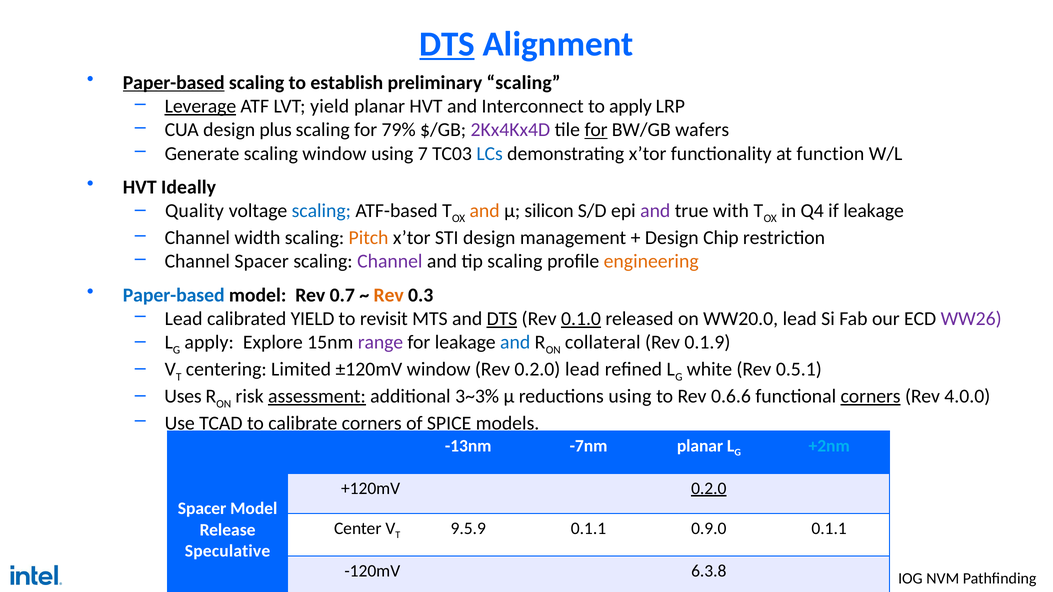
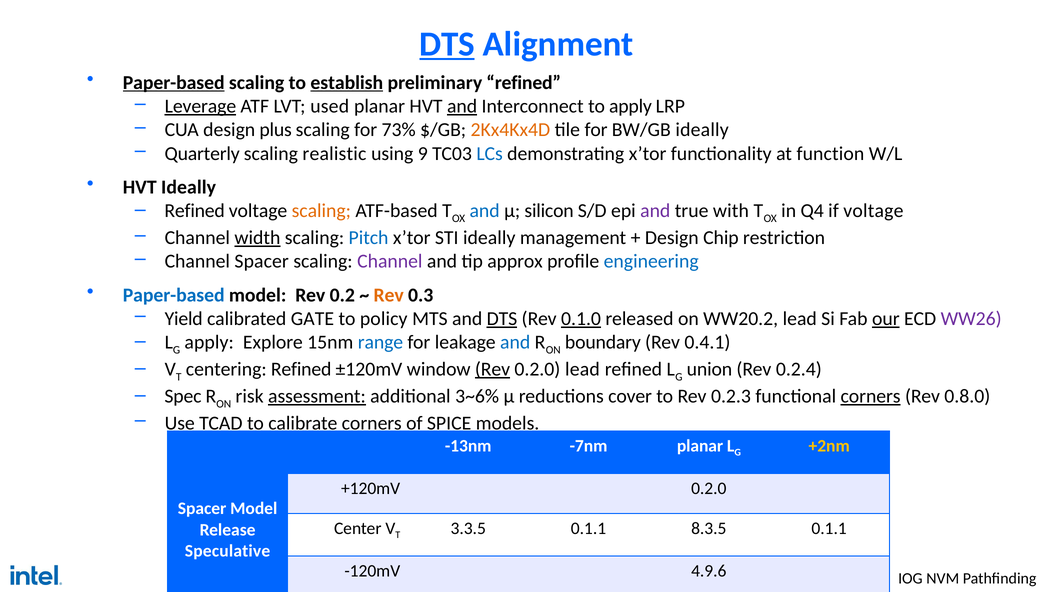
establish underline: none -> present
preliminary scaling: scaling -> refined
LVT yield: yield -> used
and at (462, 106) underline: none -> present
79%: 79% -> 73%
2Kx4Kx4D colour: purple -> orange
for at (596, 130) underline: present -> none
BW/GB wafers: wafers -> ideally
Generate: Generate -> Quarterly
scaling window: window -> realistic
7: 7 -> 9
Quality at (194, 211): Quality -> Refined
scaling at (321, 211) colour: blue -> orange
and at (485, 211) colour: orange -> blue
if leakage: leakage -> voltage
width underline: none -> present
Pitch colour: orange -> blue
STI design: design -> ideally
tip scaling: scaling -> approx
engineering colour: orange -> blue
0.7: 0.7 -> 0.2
Lead at (184, 319): Lead -> Yield
calibrated YIELD: YIELD -> GATE
revisit: revisit -> policy
WW20.0: WW20.0 -> WW20.2
our underline: none -> present
range colour: purple -> blue
collateral: collateral -> boundary
0.1.9: 0.1.9 -> 0.4.1
centering Limited: Limited -> Refined
Rev at (493, 369) underline: none -> present
white: white -> union
0.5.1: 0.5.1 -> 0.2.4
Uses: Uses -> Spec
3~3%: 3~3% -> 3~6%
reductions using: using -> cover
0.6.6: 0.6.6 -> 0.2.3
4.0.0: 4.0.0 -> 0.8.0
+2nm colour: light blue -> yellow
0.2.0 at (709, 488) underline: present -> none
9.5.9: 9.5.9 -> 3.3.5
0.9.0: 0.9.0 -> 8.3.5
6.3.8: 6.3.8 -> 4.9.6
